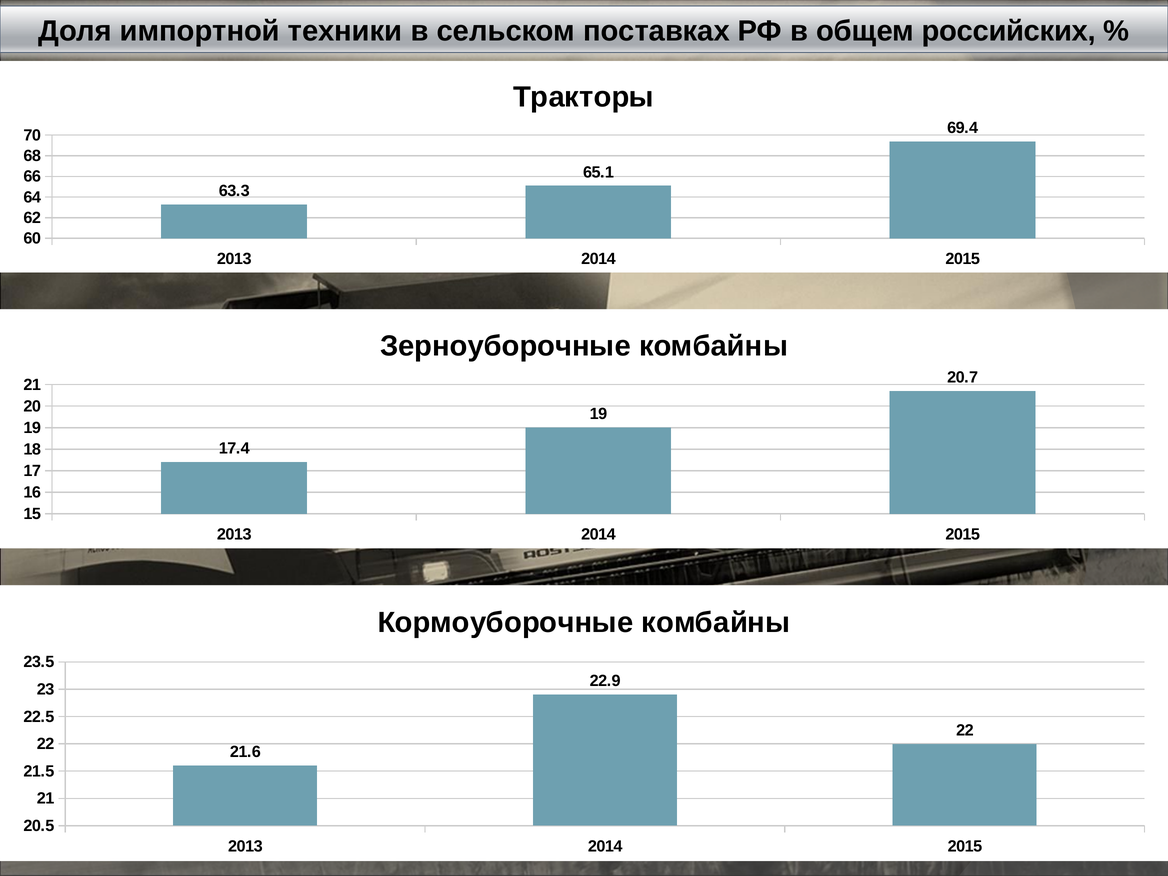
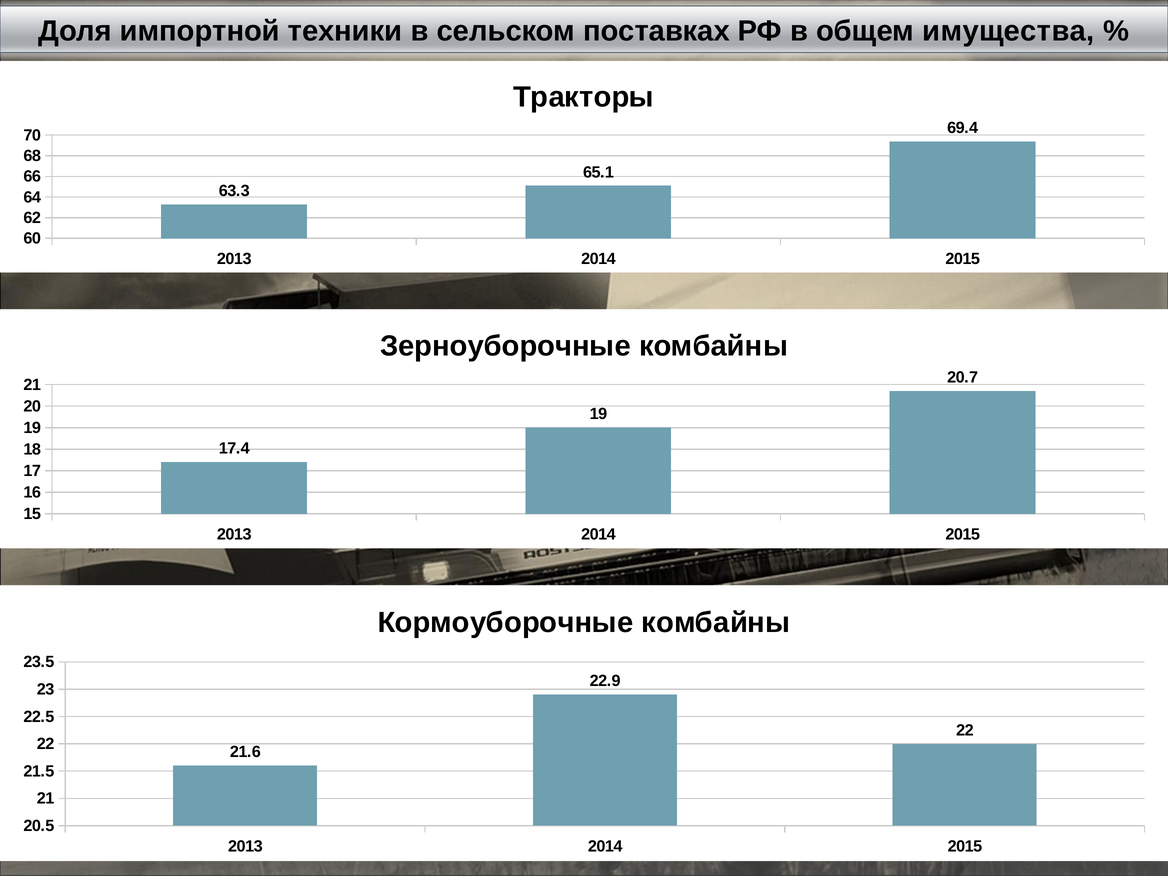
российских: российских -> имущества
